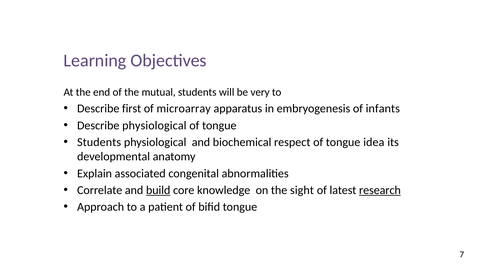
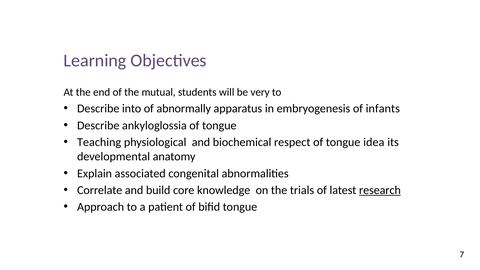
first: first -> into
microarray: microarray -> abnormally
Describe physiological: physiological -> ankyloglossia
Students at (99, 142): Students -> Teaching
build underline: present -> none
sight: sight -> trials
